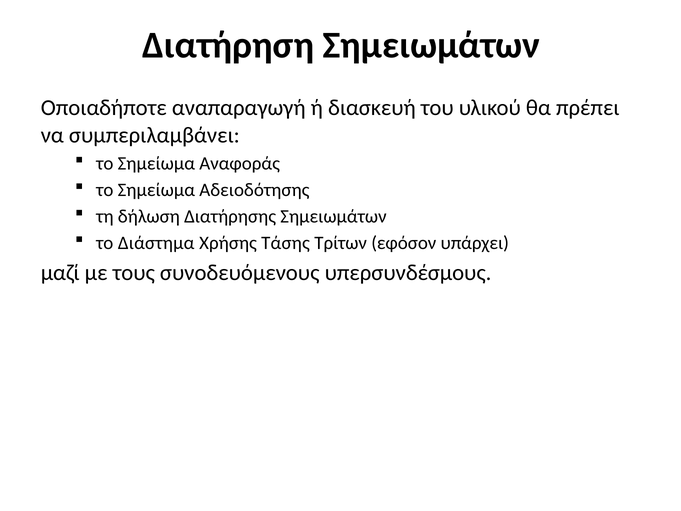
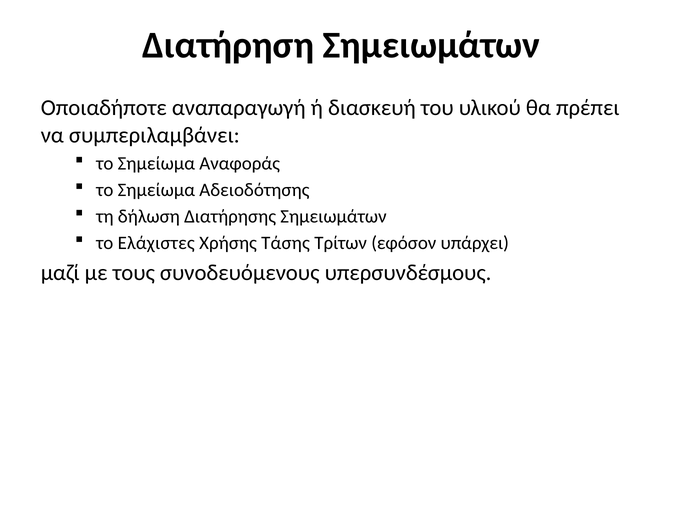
Διάστημα: Διάστημα -> Ελάχιστες
